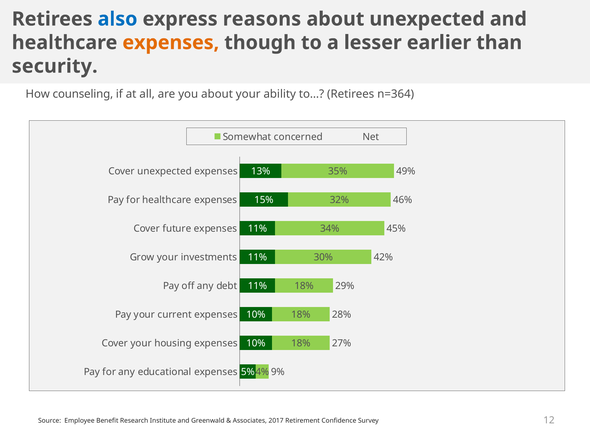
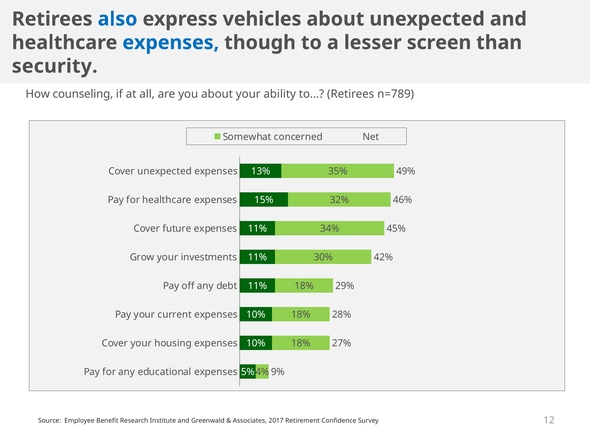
reasons: reasons -> vehicles
expenses at (171, 43) colour: orange -> blue
earlier: earlier -> screen
n=364: n=364 -> n=789
